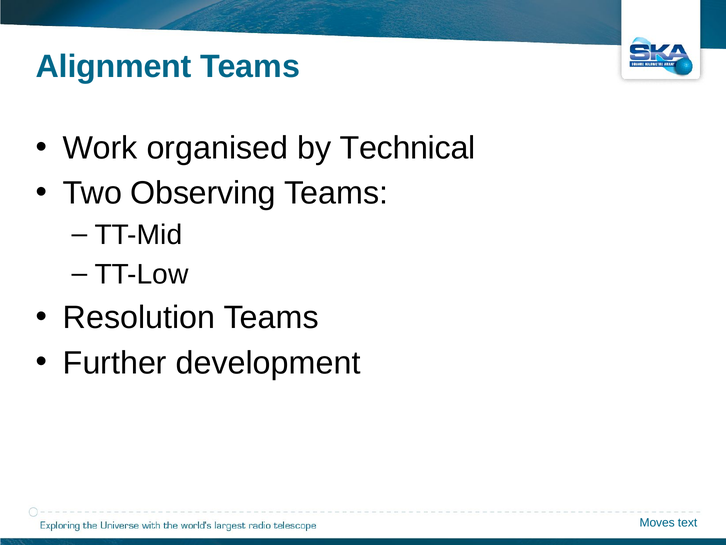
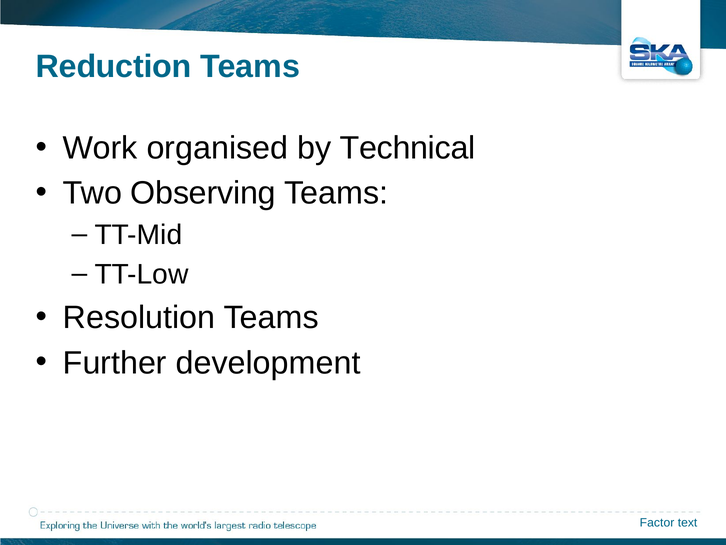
Alignment: Alignment -> Reduction
Moves: Moves -> Factor
